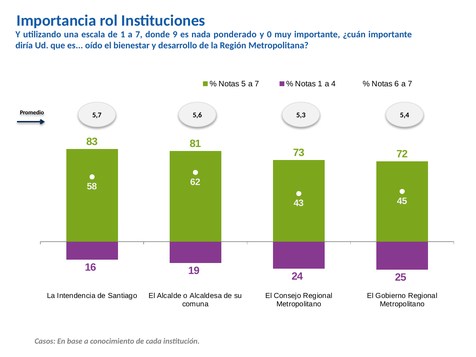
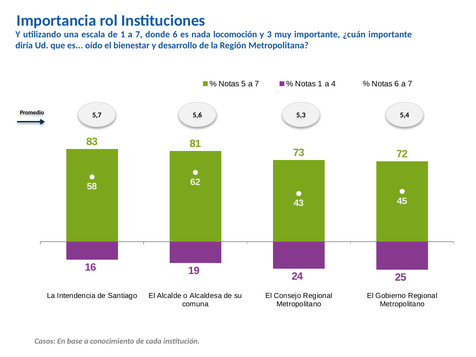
donde 9: 9 -> 6
ponderado: ponderado -> locomoción
0: 0 -> 3
